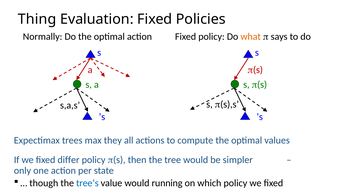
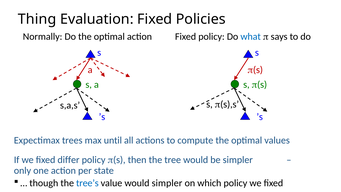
what colour: orange -> blue
they: they -> until
would running: running -> simpler
